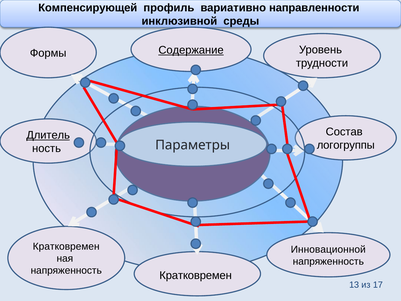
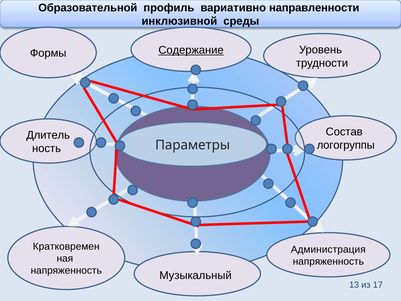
Компенсирующей: Компенсирующей -> Образовательной
Длитель underline: present -> none
Инновационной: Инновационной -> Администрация
Кратковремен at (196, 275): Кратковремен -> Музыкальный
